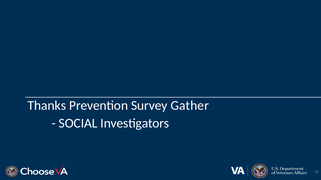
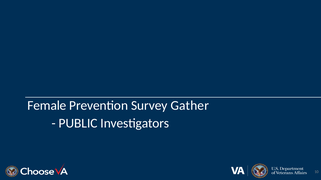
Thanks: Thanks -> Female
SOCIAL: SOCIAL -> PUBLIC
